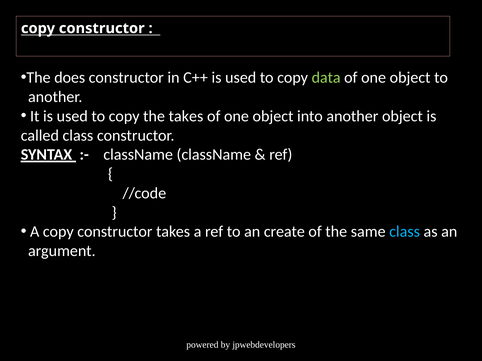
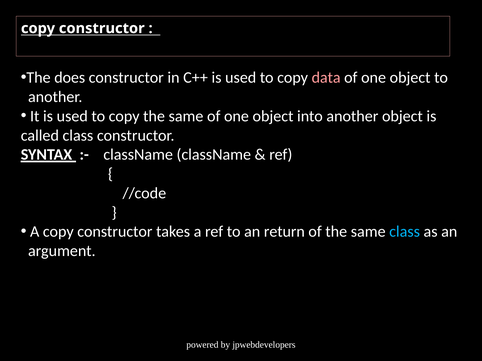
data colour: light green -> pink
copy the takes: takes -> same
create: create -> return
